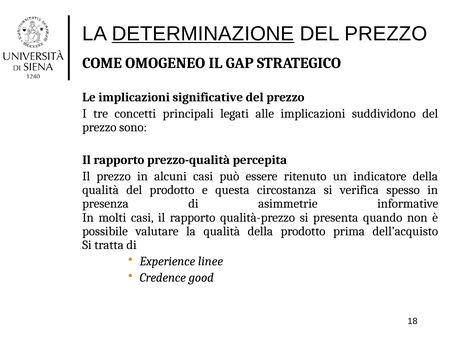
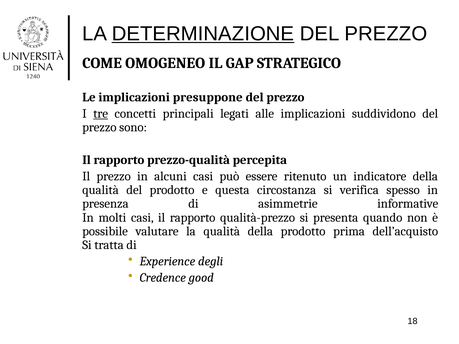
significative: significative -> presuppone
tre underline: none -> present
linee: linee -> degli
